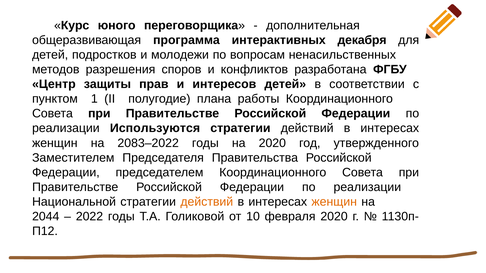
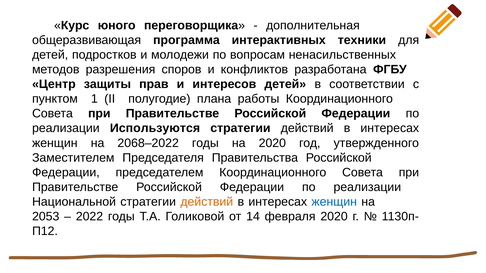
декабря: декабря -> техники
2083–2022: 2083–2022 -> 2068–2022
женщин at (334, 202) colour: orange -> blue
2044: 2044 -> 2053
10: 10 -> 14
